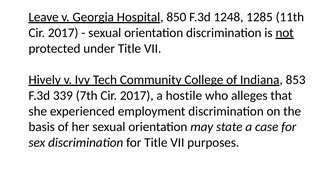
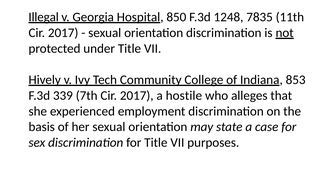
Leave: Leave -> Illegal
1285: 1285 -> 7835
